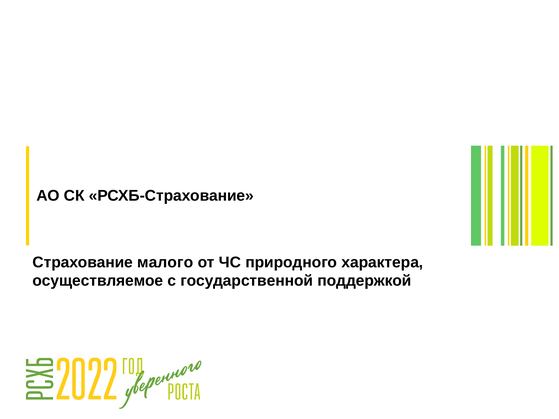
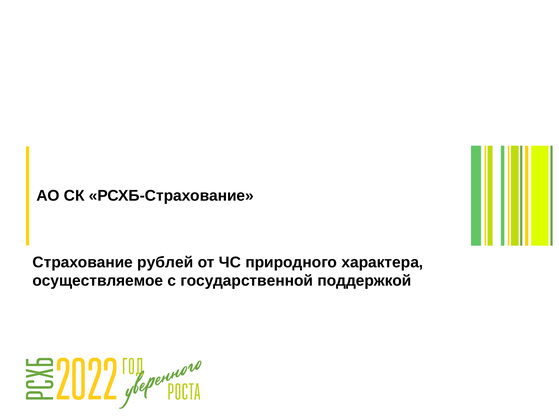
малого: малого -> рублей
